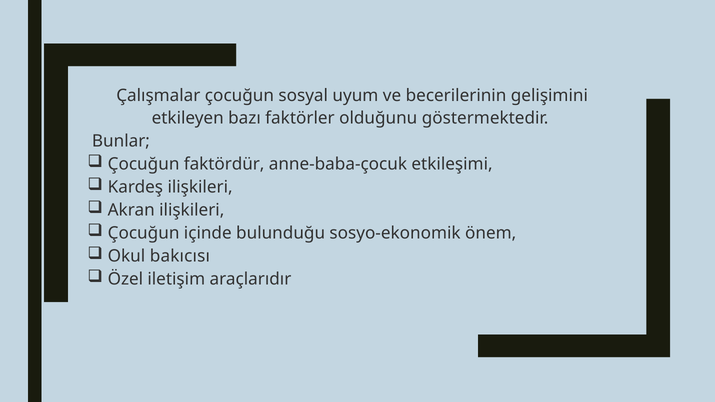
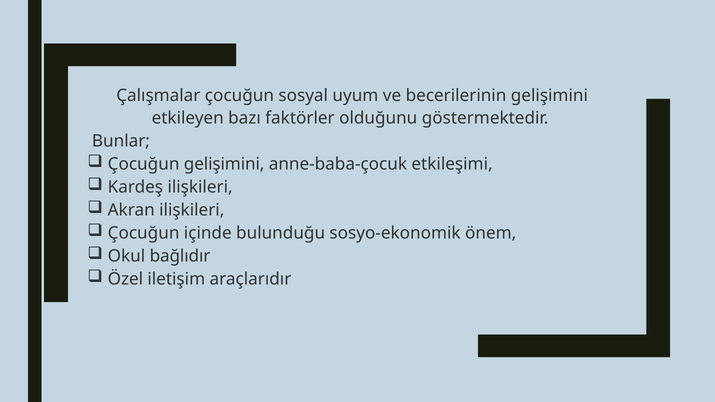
Çocuğun faktördür: faktördür -> gelişimini
bakıcısı: bakıcısı -> bağlıdır
